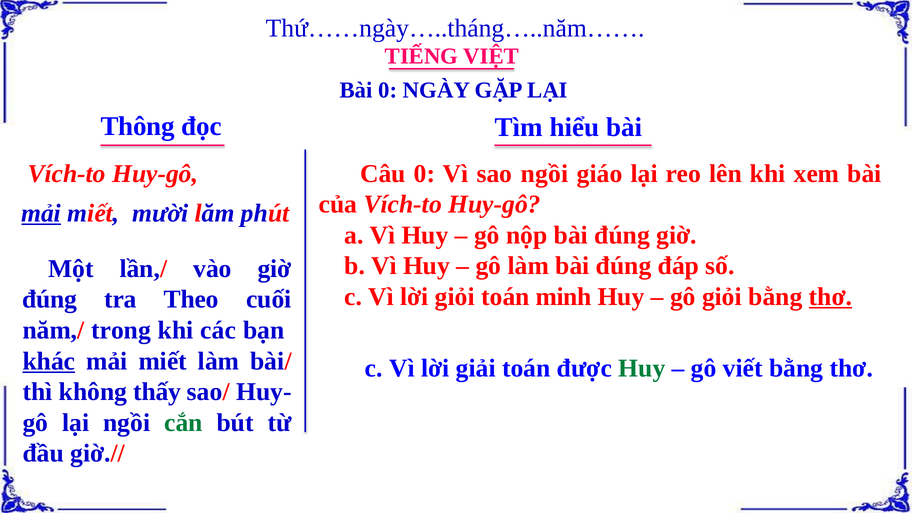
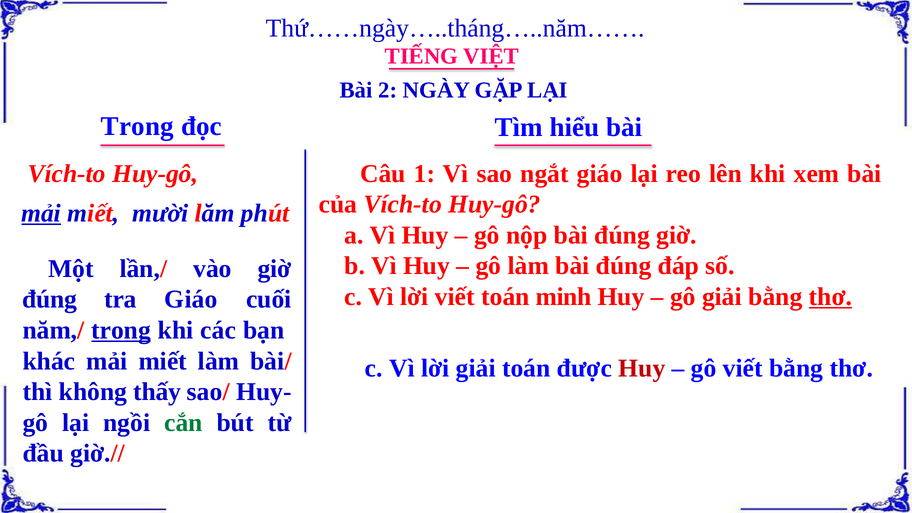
Bài 0: 0 -> 2
Thông at (138, 126): Thông -> Trong
Câu 0: 0 -> 1
sao ngồi: ngồi -> ngắt
lời giỏi: giỏi -> viết
gô giỏi: giỏi -> giải
tra Theo: Theo -> Giáo
trong at (121, 330) underline: none -> present
khác underline: present -> none
Huy at (642, 368) colour: green -> red
